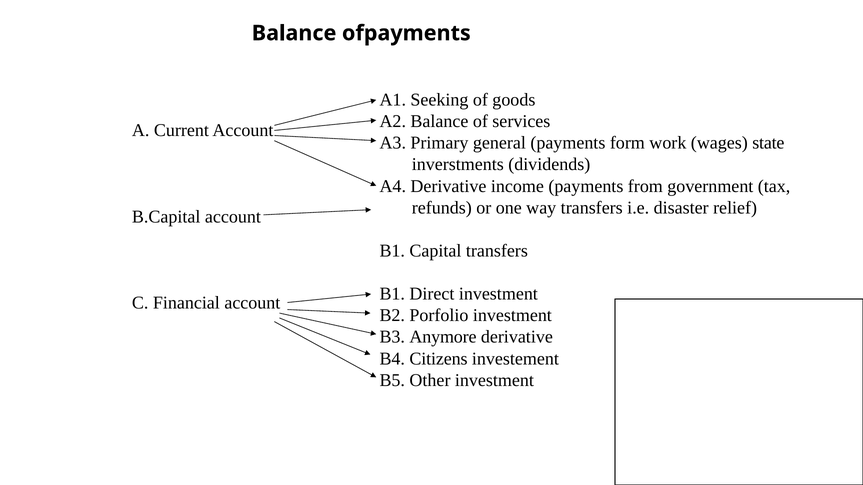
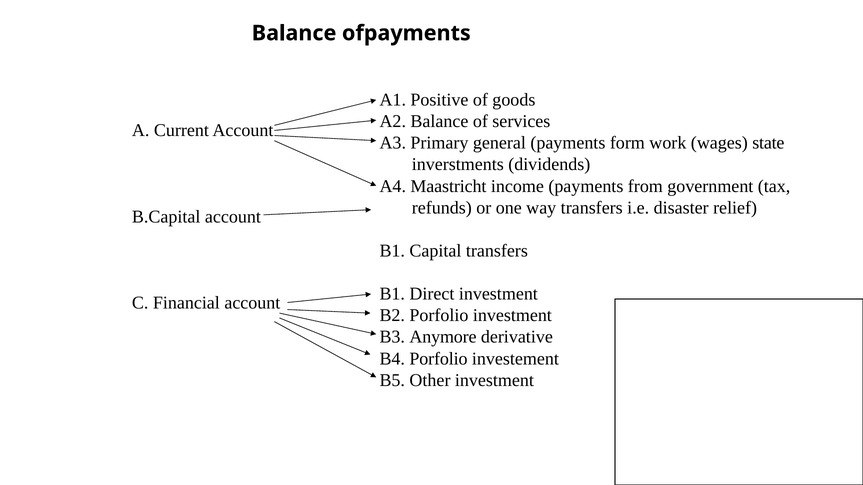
Seeking: Seeking -> Positive
A4 Derivative: Derivative -> Maastricht
B4 Citizens: Citizens -> Porfolio
